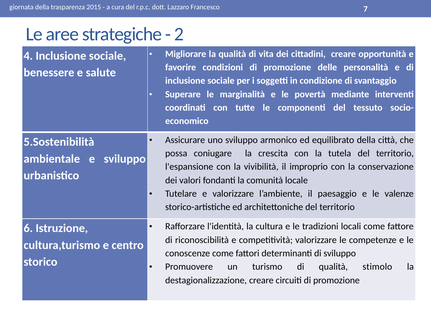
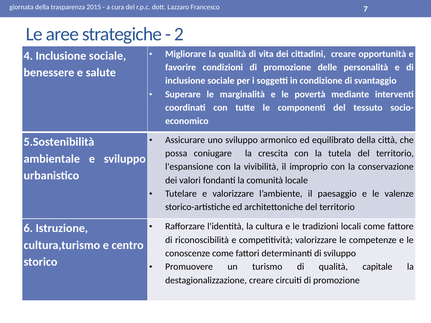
stimolo: stimolo -> capitale
